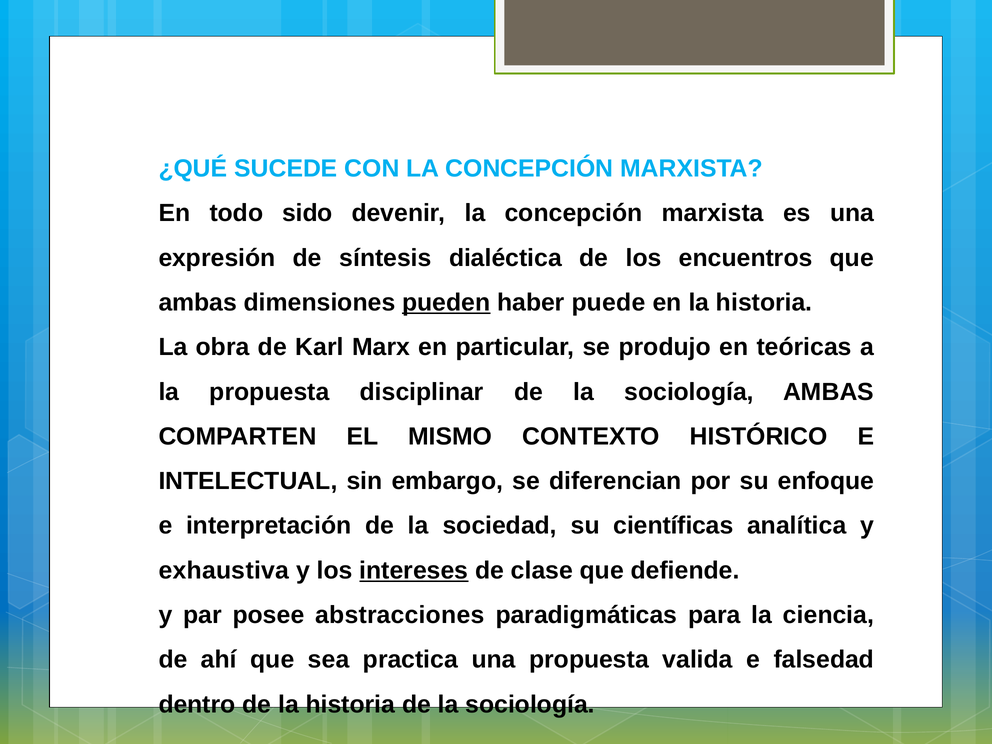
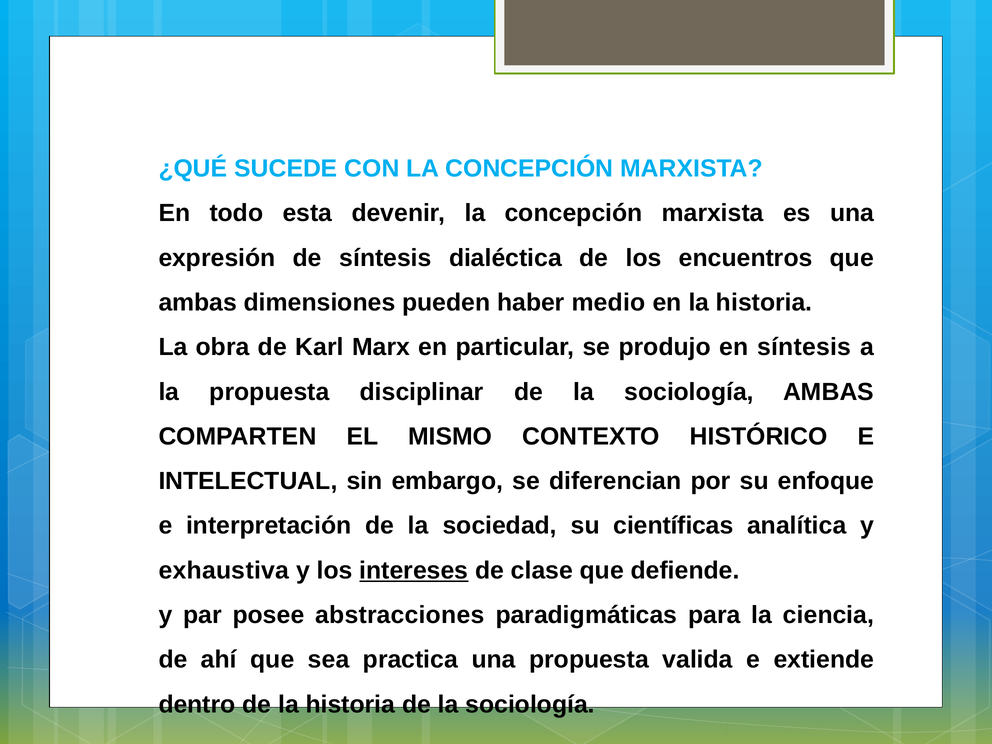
sido: sido -> esta
pueden underline: present -> none
puede: puede -> medio
en teóricas: teóricas -> síntesis
falsedad: falsedad -> extiende
